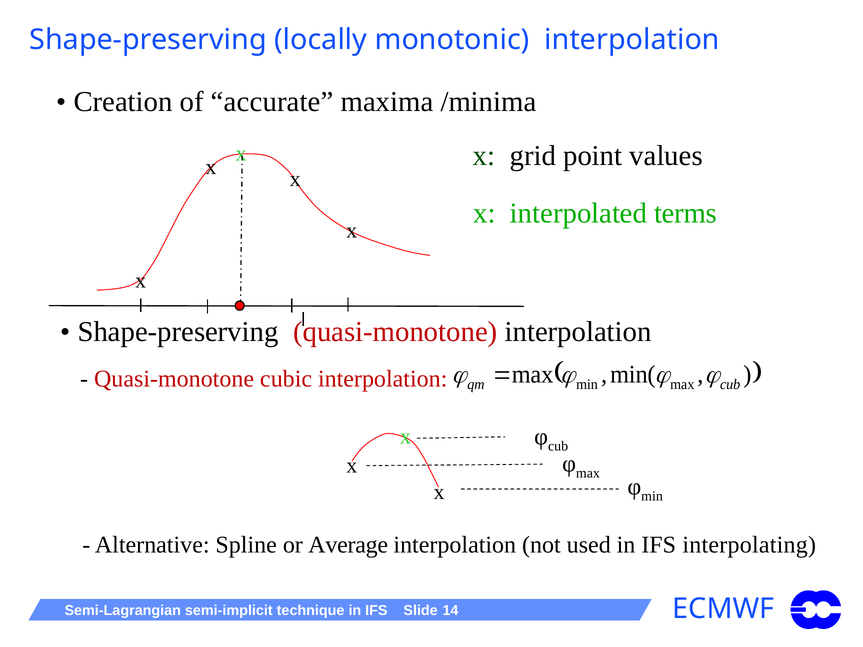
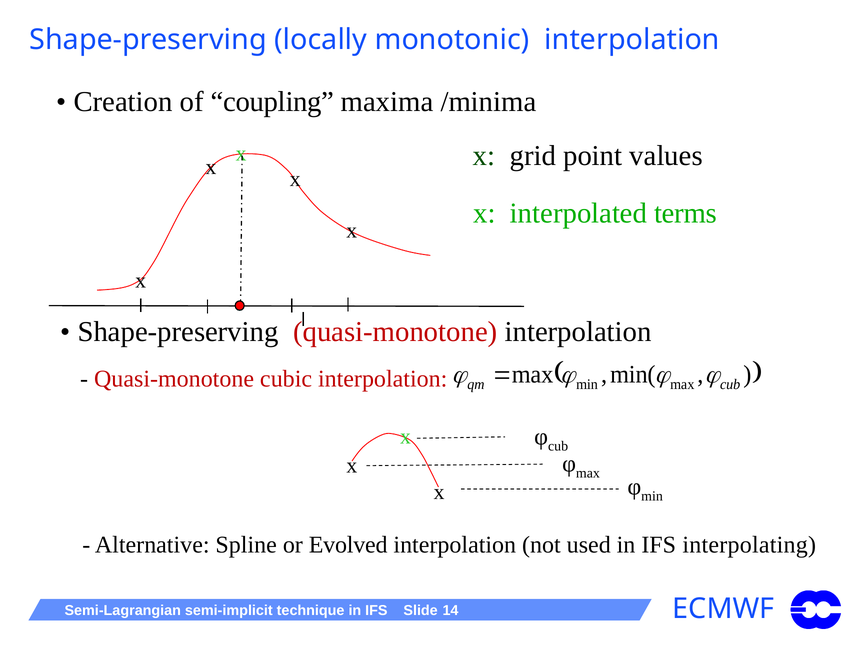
accurate: accurate -> coupling
Average: Average -> Evolved
